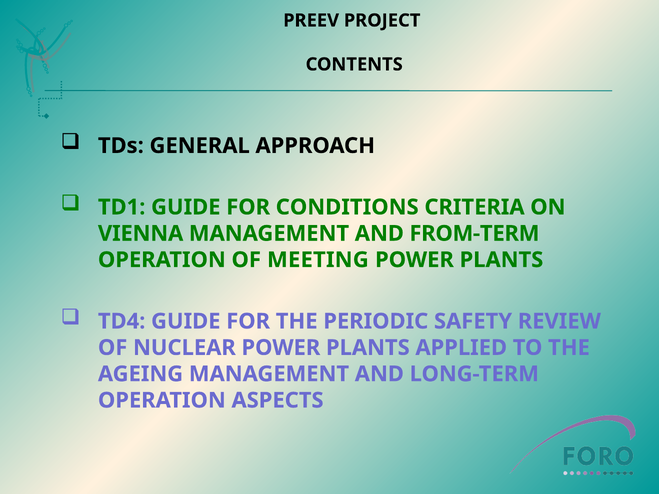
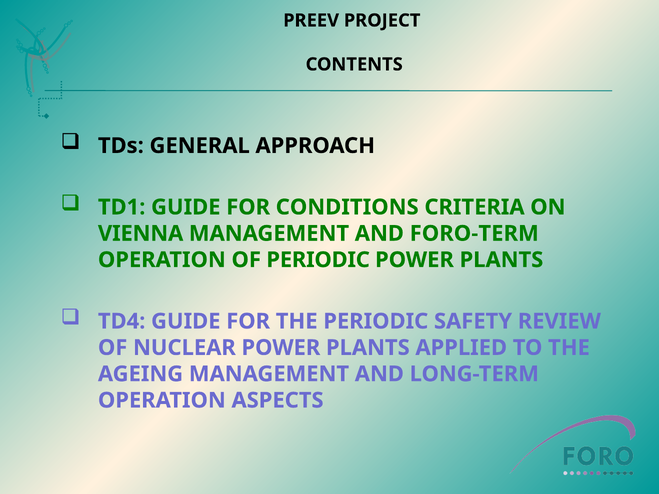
FROM-TERM: FROM-TERM -> FORO-TERM
OF MEETING: MEETING -> PERIODIC
